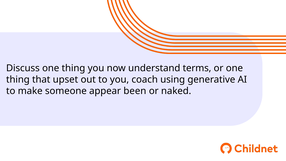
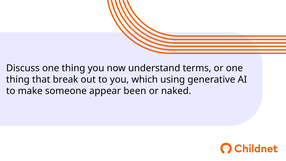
upset: upset -> break
coach: coach -> which
